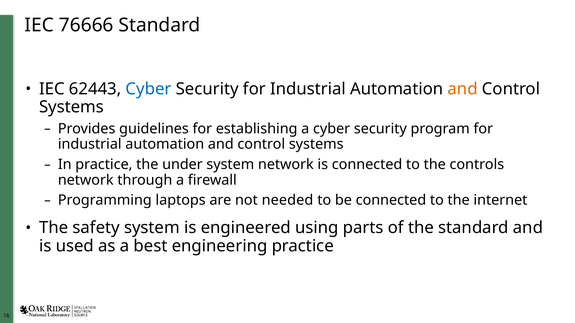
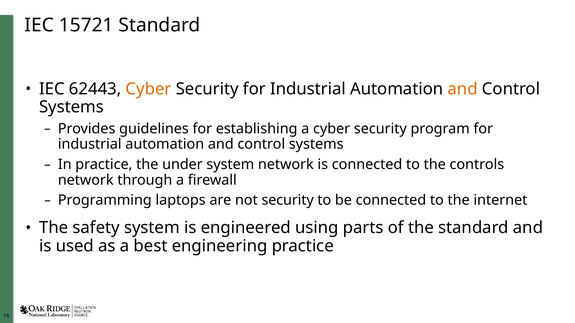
76666: 76666 -> 15721
Cyber at (149, 89) colour: blue -> orange
not needed: needed -> security
